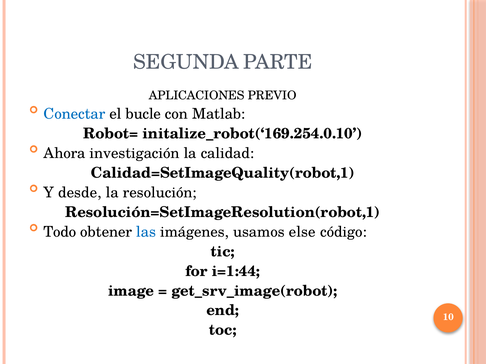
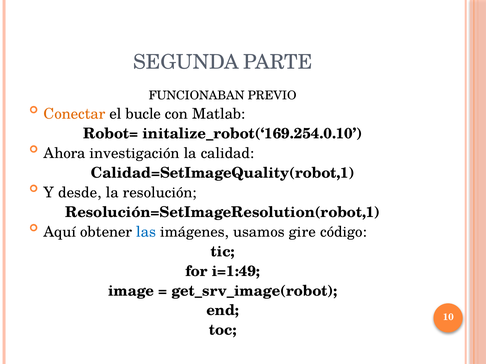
APLICACIONES: APLICACIONES -> FUNCIONABAN
Conectar colour: blue -> orange
Todo: Todo -> Aquí
else: else -> gire
i=1:44: i=1:44 -> i=1:49
